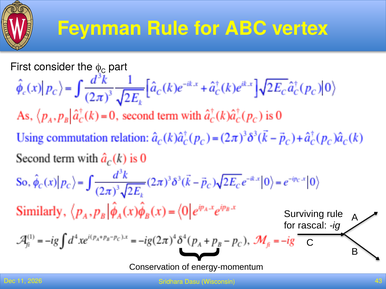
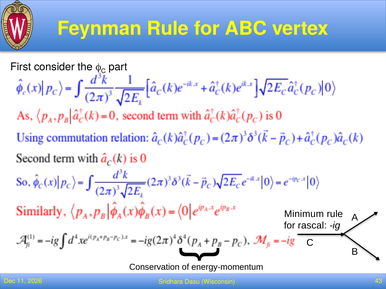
Surviving: Surviving -> Minimum
